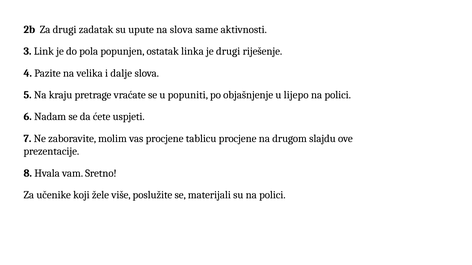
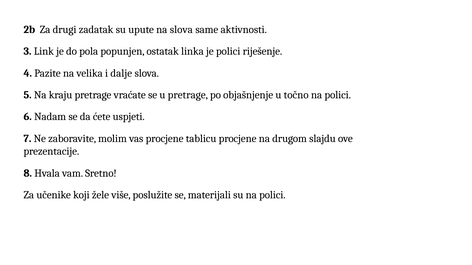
je drugi: drugi -> polici
u popuniti: popuniti -> pretrage
lijepo: lijepo -> točno
